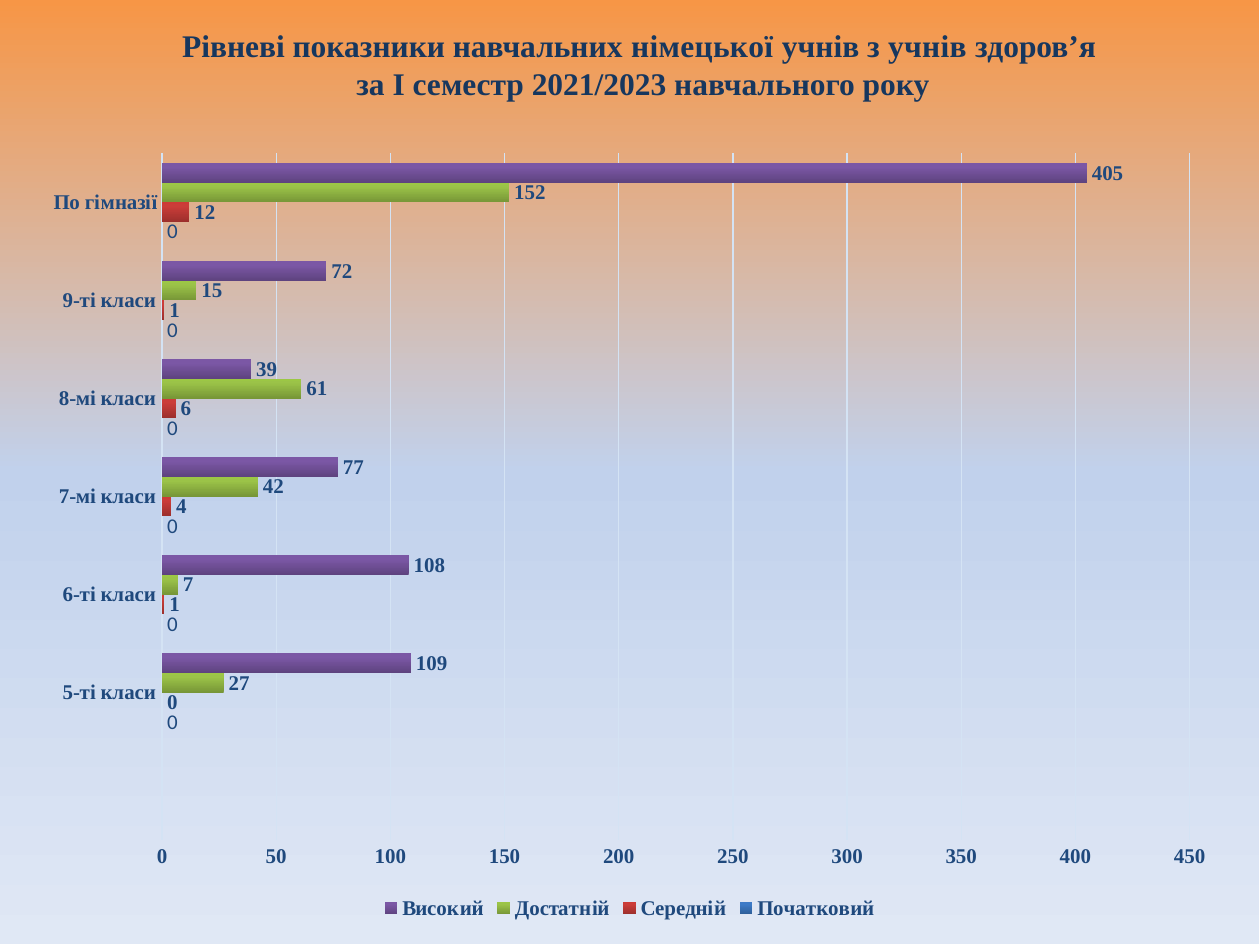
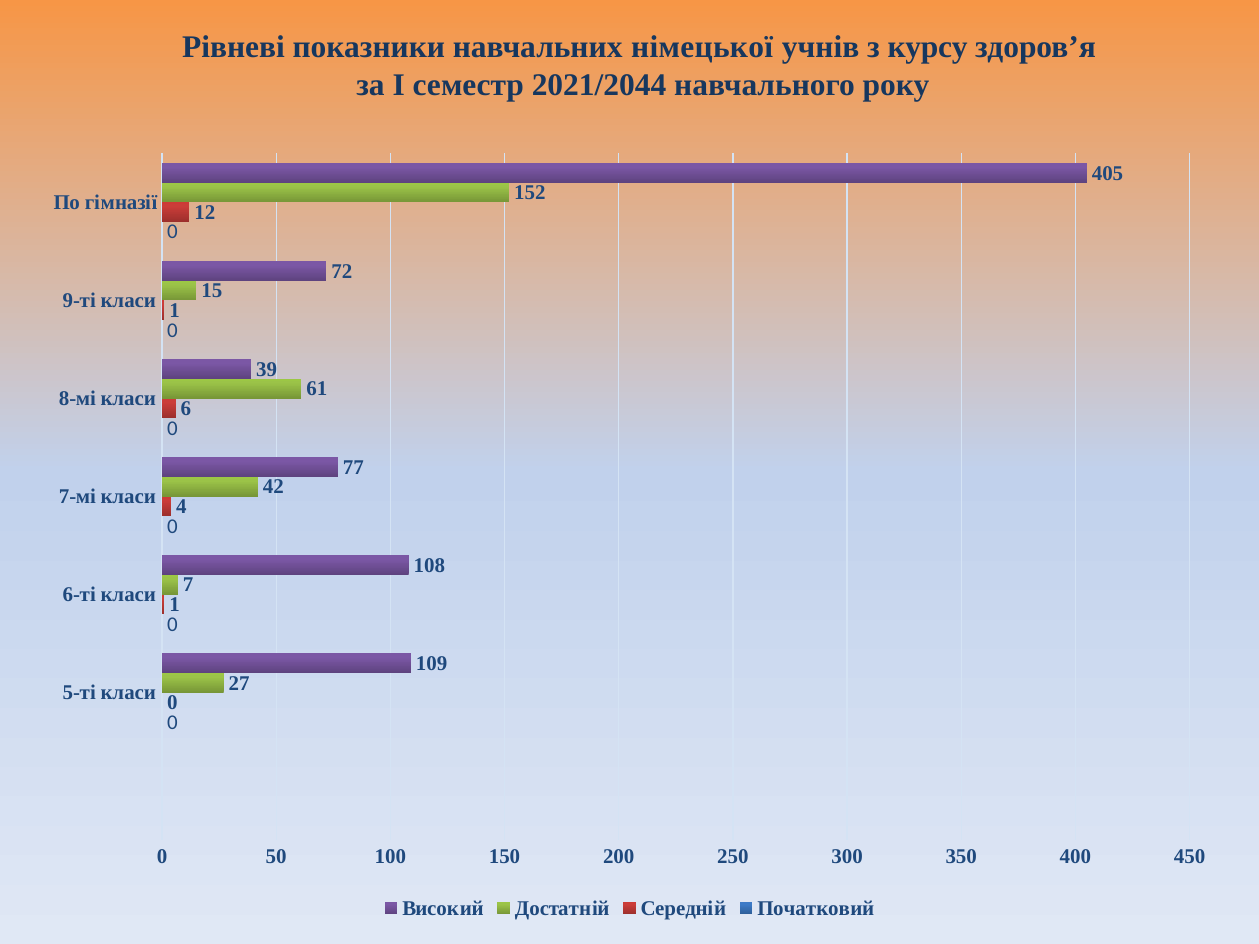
з учнів: учнів -> курсу
2021/2023: 2021/2023 -> 2021/2044
